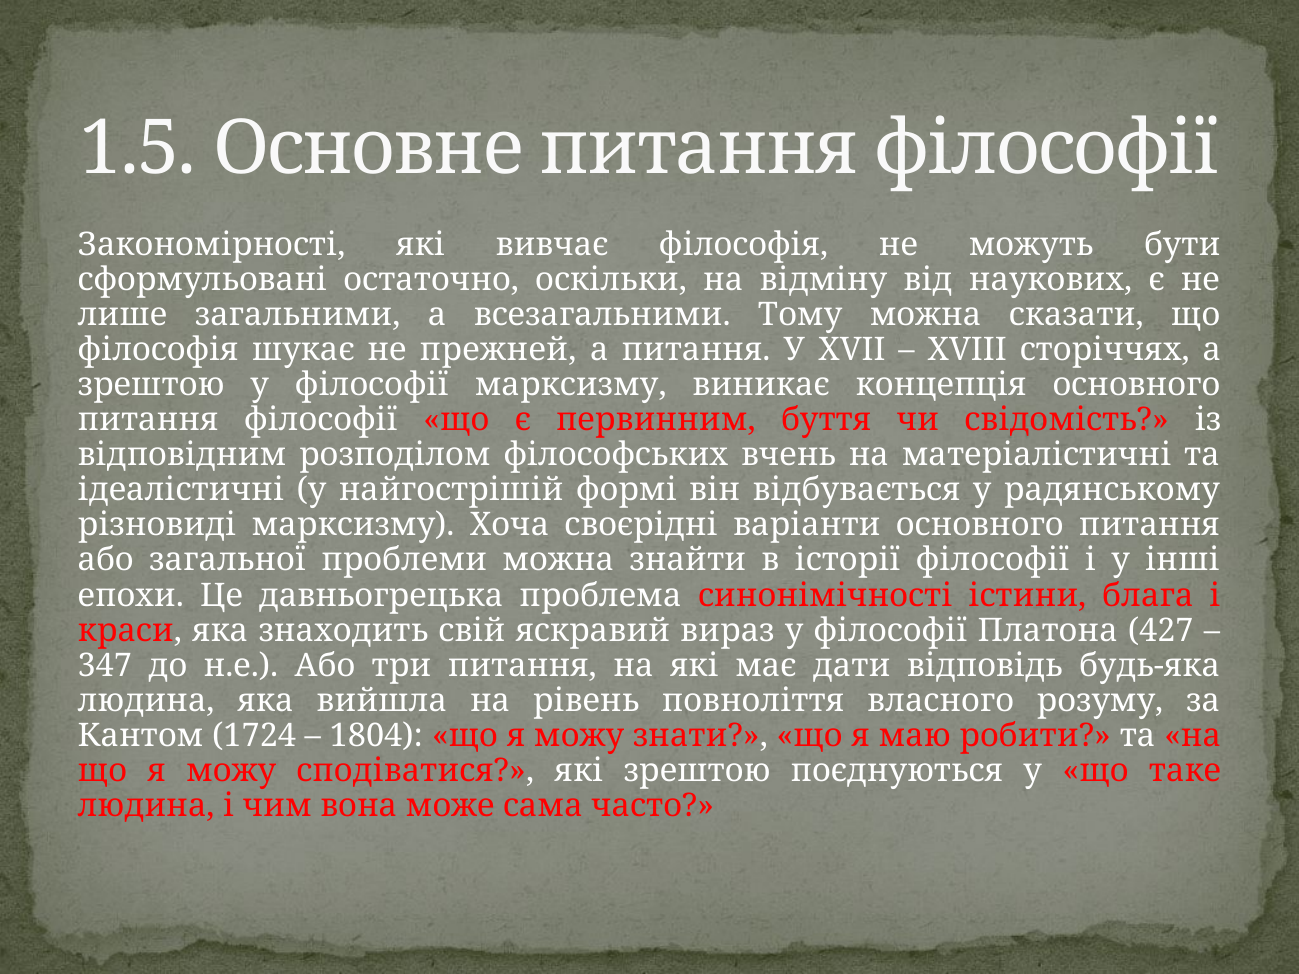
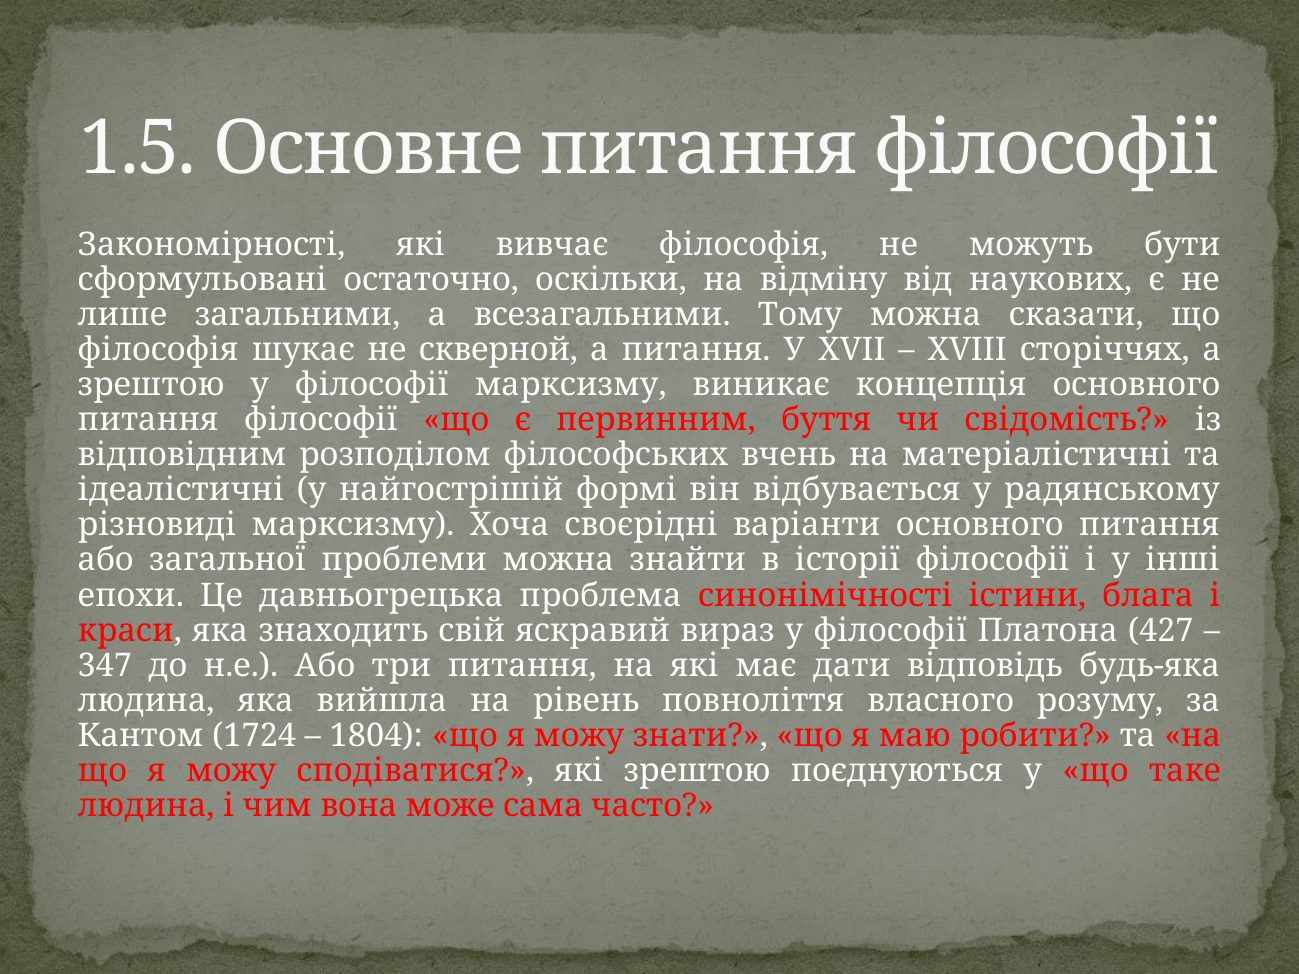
прежней: прежней -> скверной
